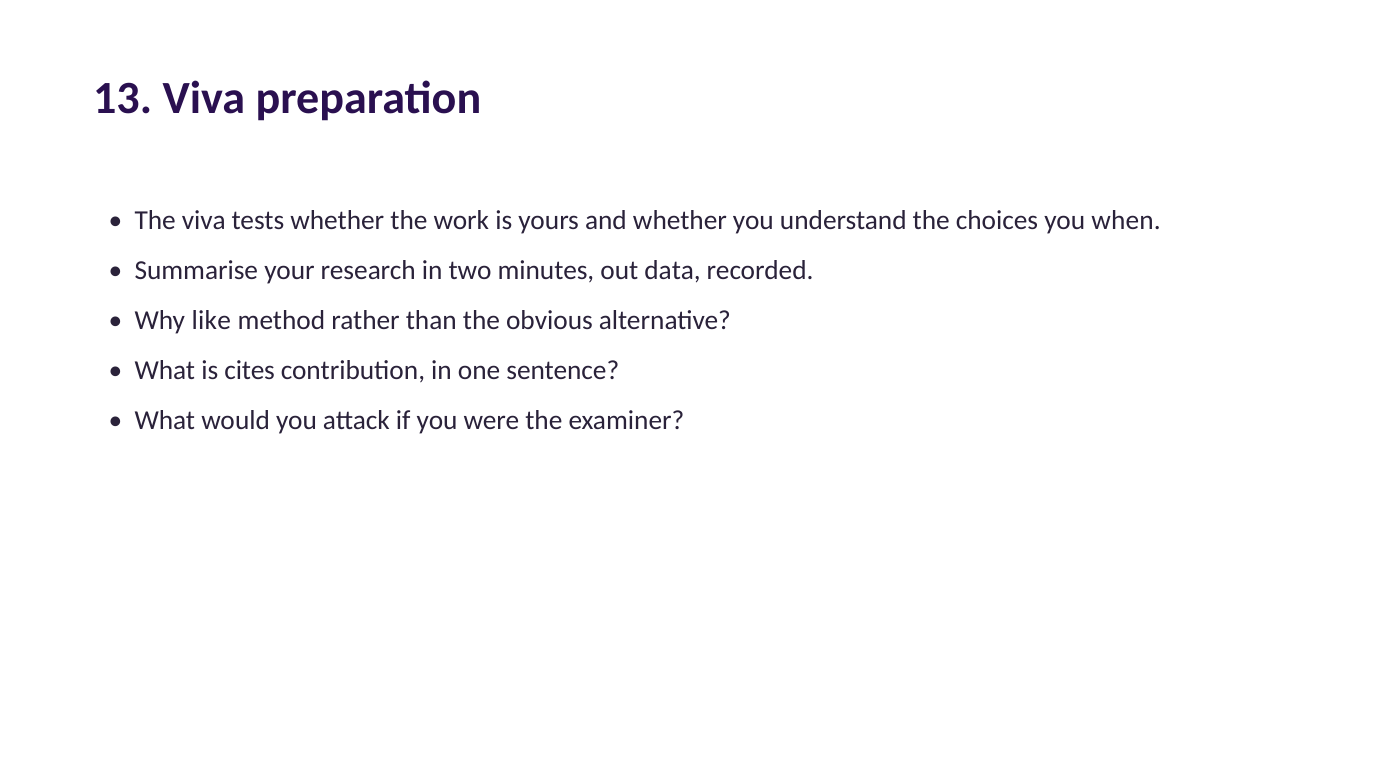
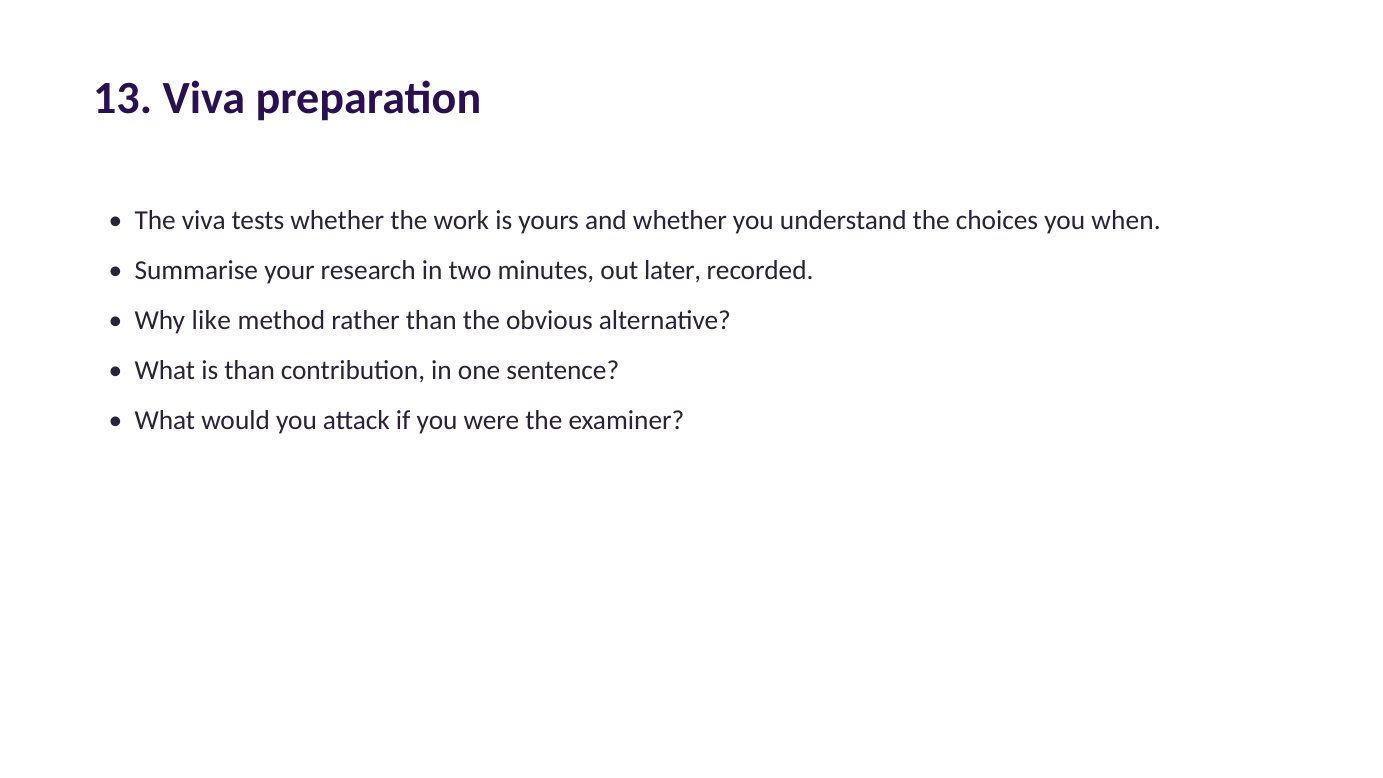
data: data -> later
is cites: cites -> than
